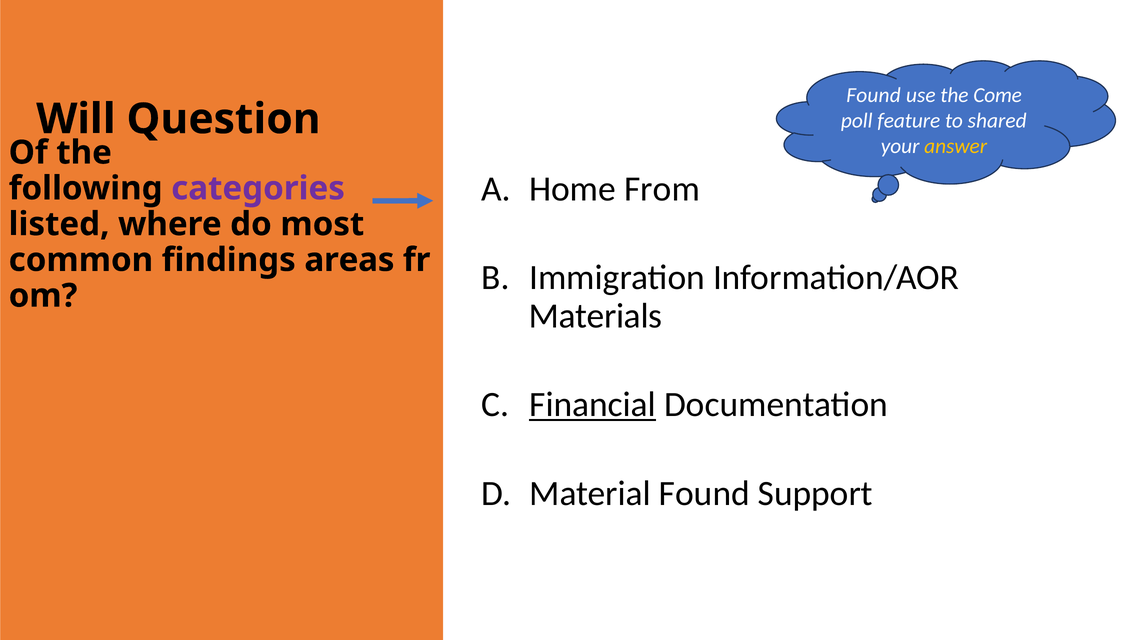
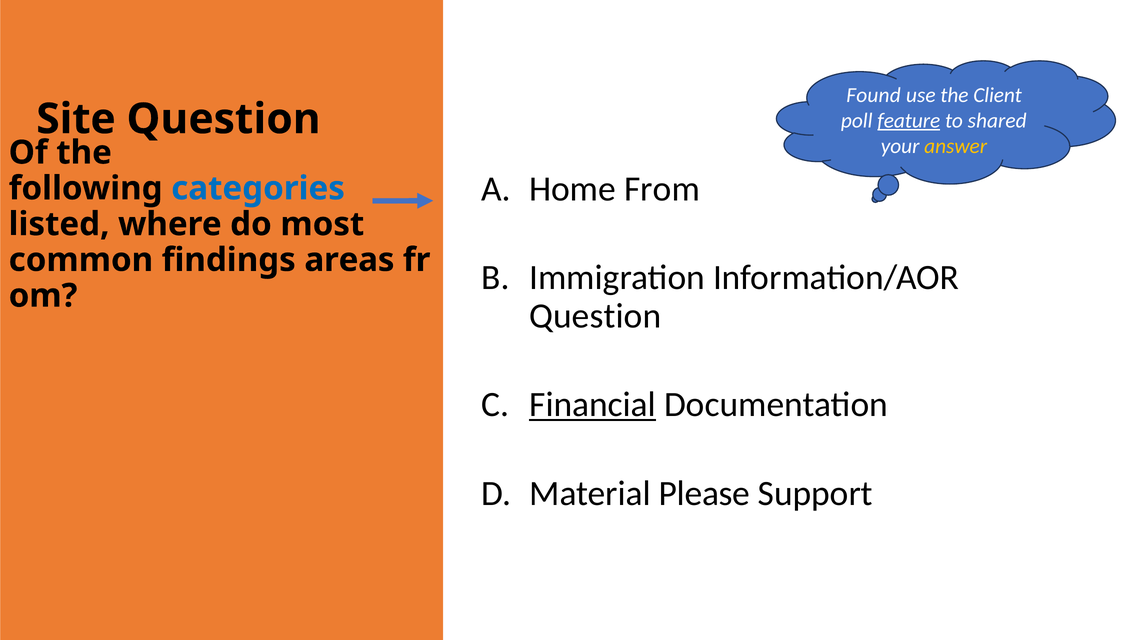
Come: Come -> Client
Will: Will -> Site
feature underline: none -> present
categories colour: purple -> blue
Materials at (596, 316): Materials -> Question
Material Found: Found -> Please
